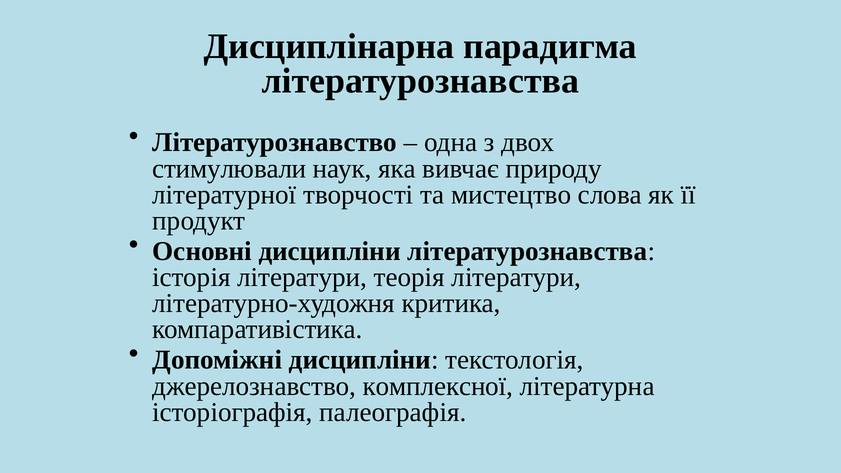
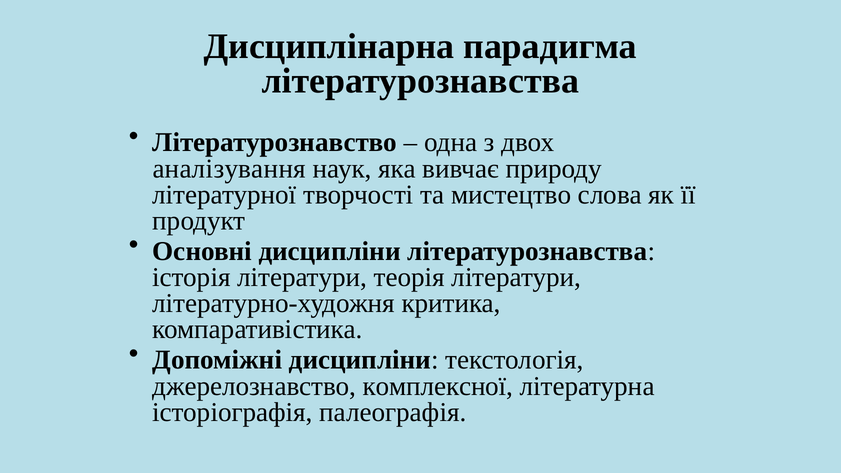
стимулювали: стимулювали -> аналізування
